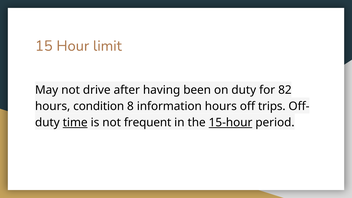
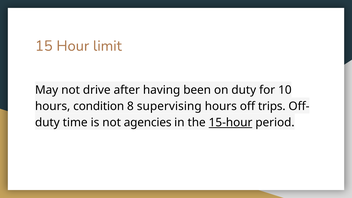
82: 82 -> 10
information: information -> supervising
time underline: present -> none
frequent: frequent -> agencies
